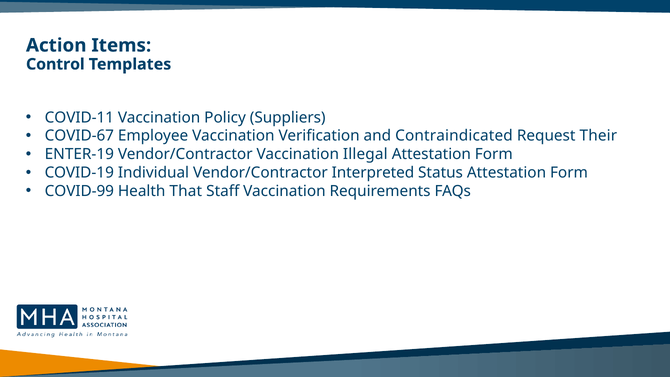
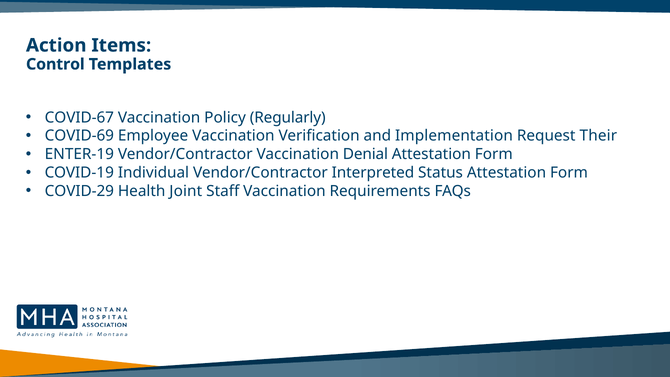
COVID-11: COVID-11 -> COVID-67
Suppliers: Suppliers -> Regularly
COVID-67: COVID-67 -> COVID-69
Contraindicated: Contraindicated -> Implementation
Illegal: Illegal -> Denial
COVID-99: COVID-99 -> COVID-29
That: That -> Joint
